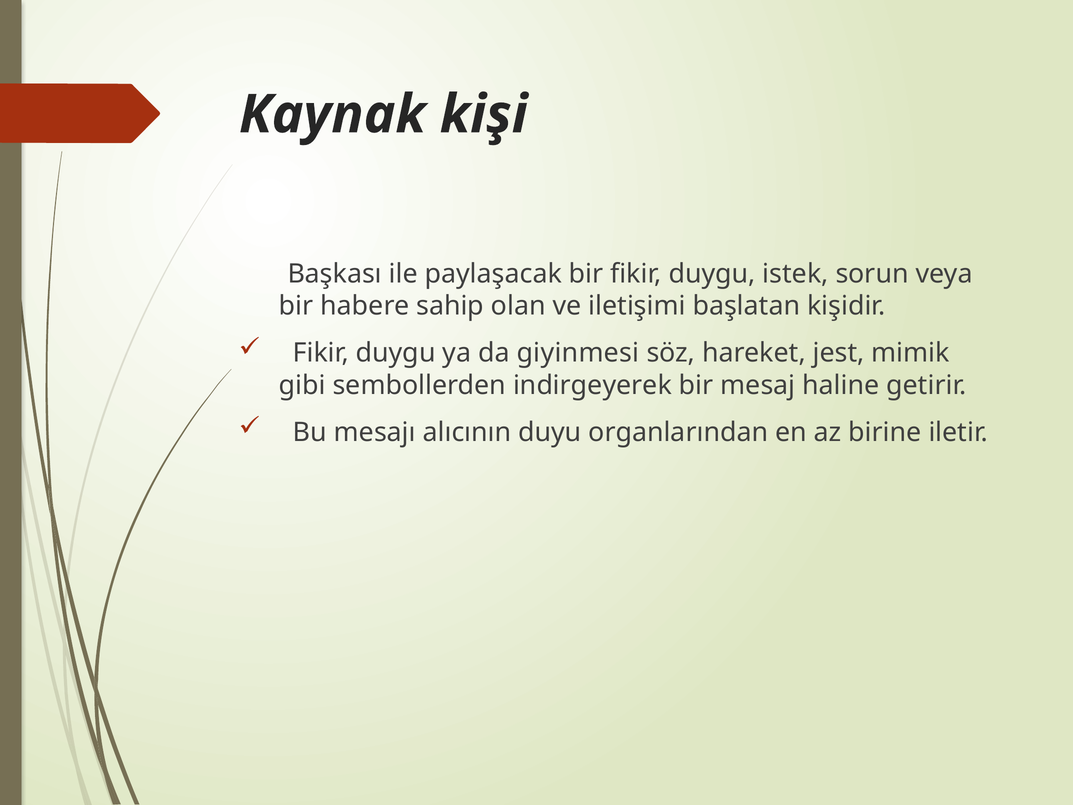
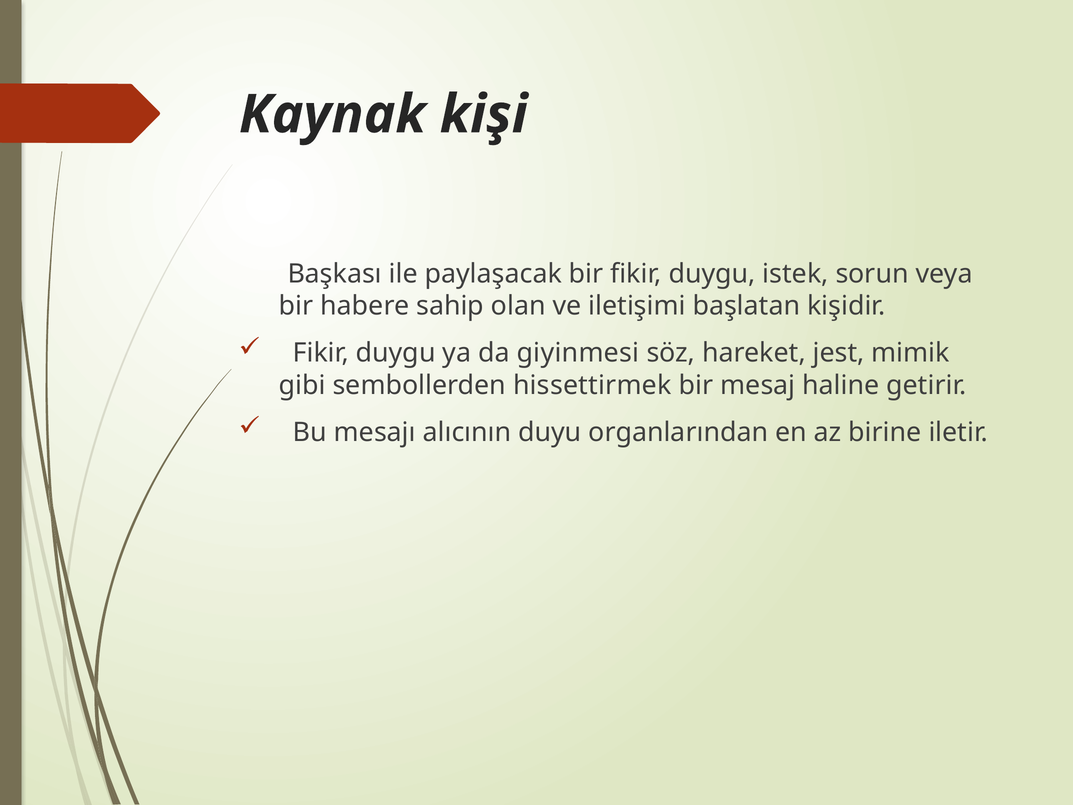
indirgeyerek: indirgeyerek -> hissettirmek
